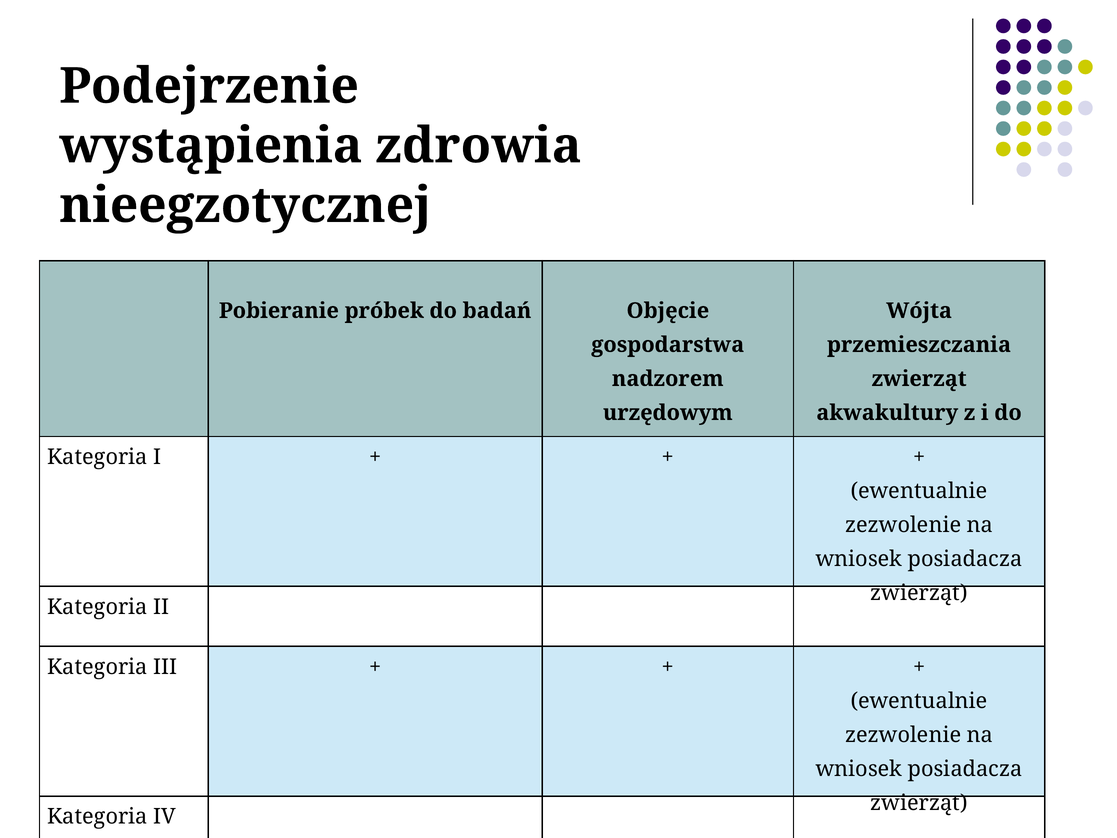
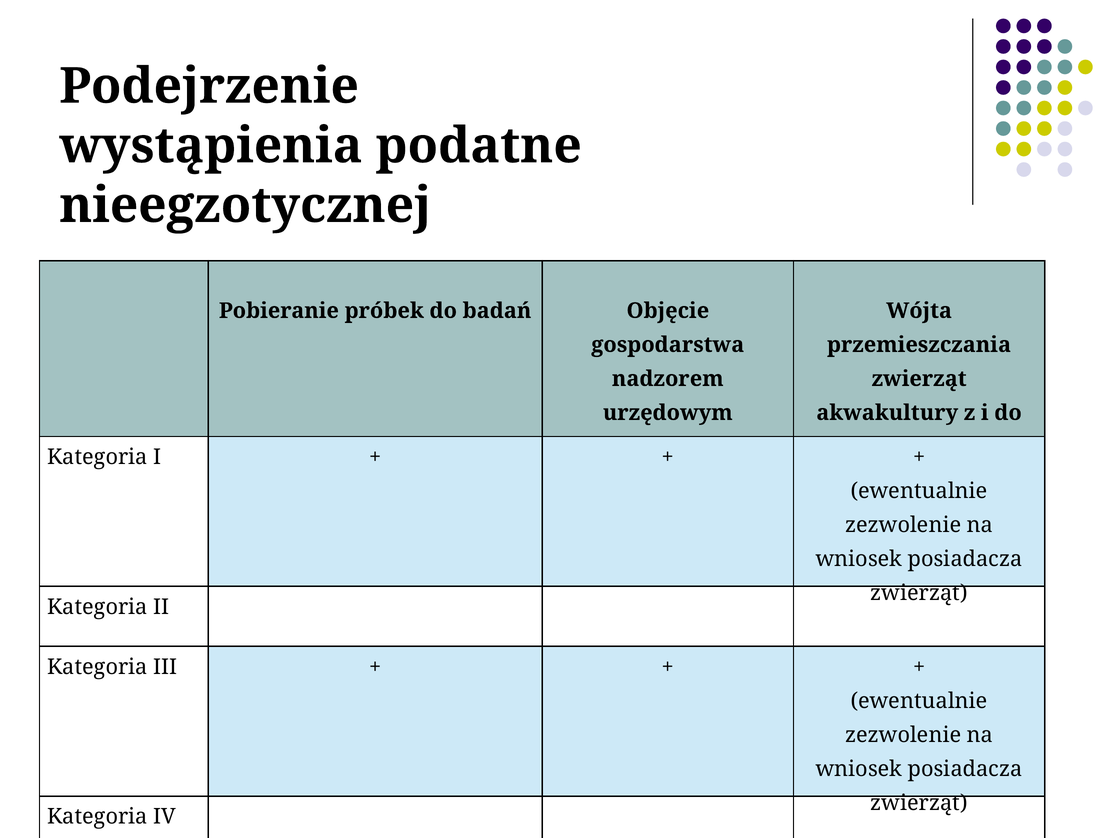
zdrowia: zdrowia -> podatne
